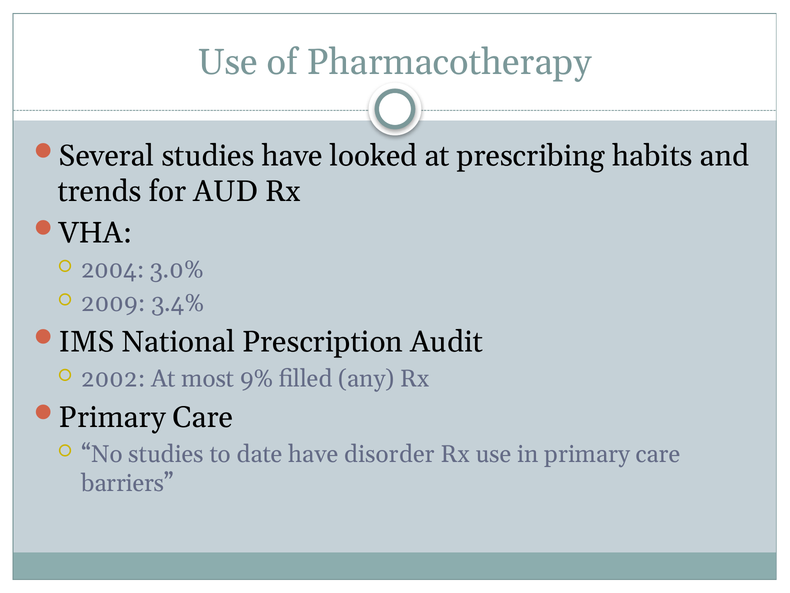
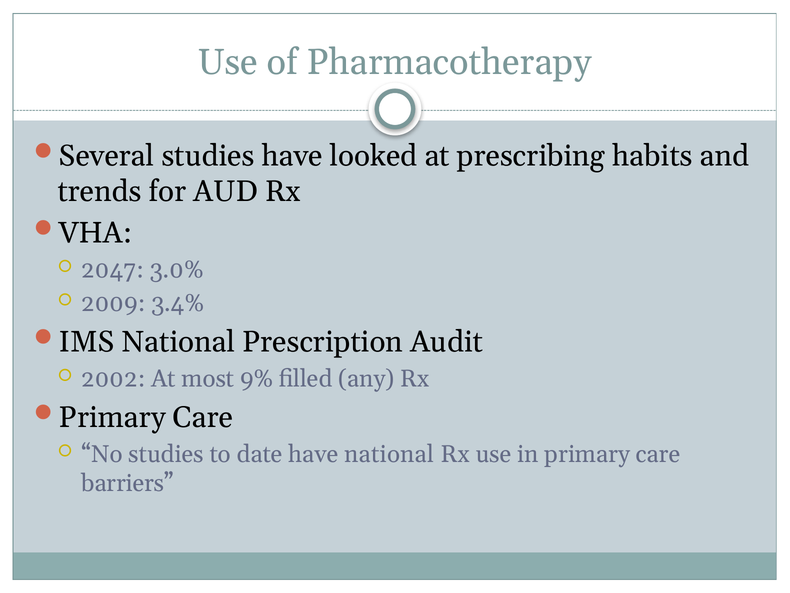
2004: 2004 -> 2047
have disorder: disorder -> national
